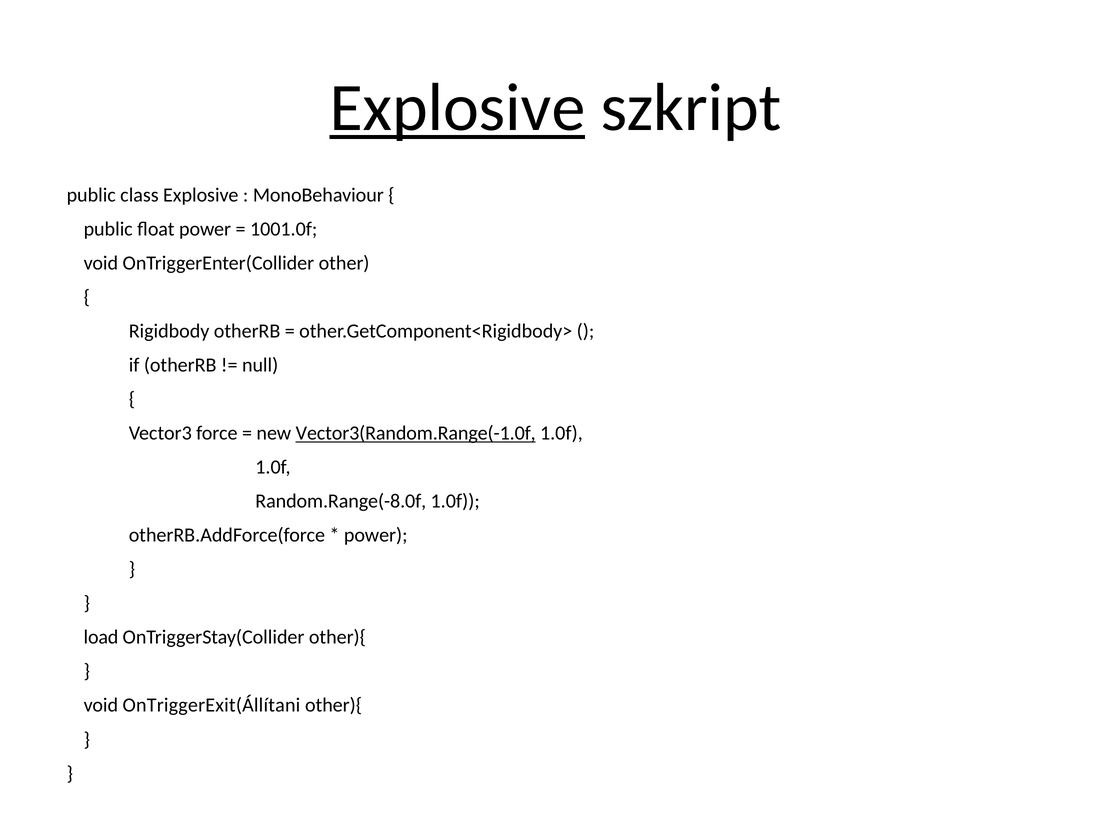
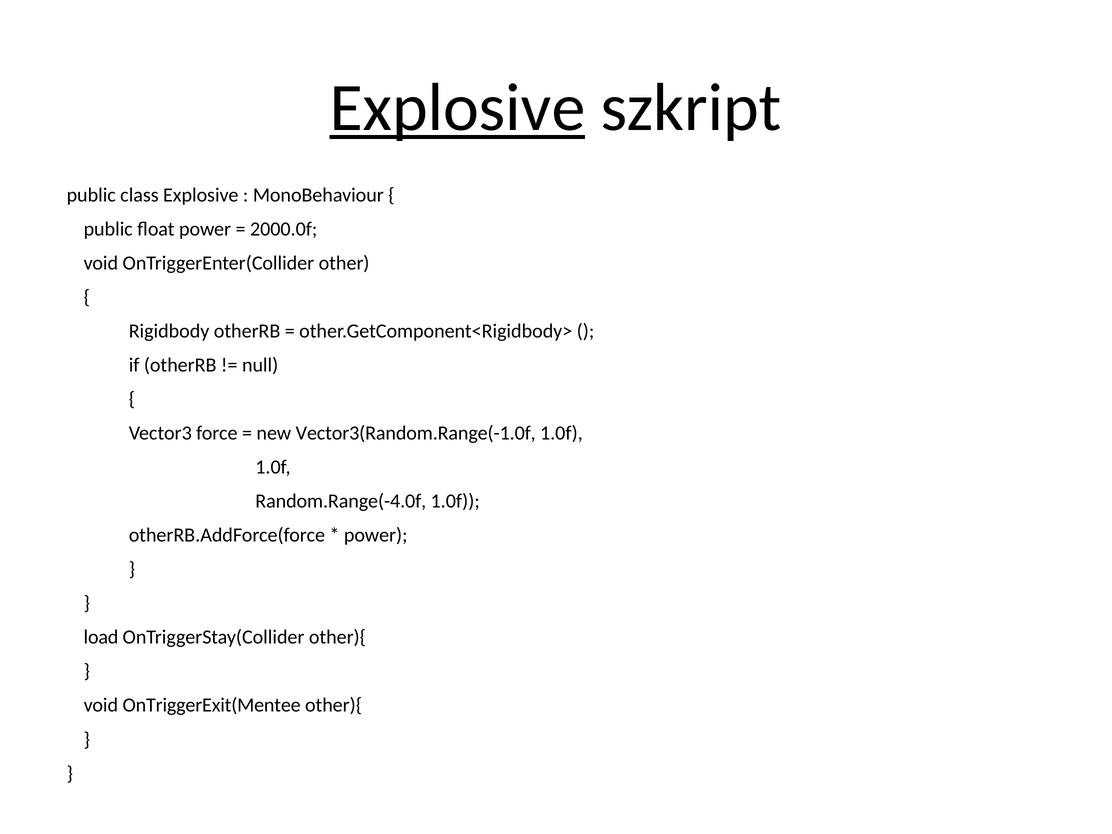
1001.0f: 1001.0f -> 2000.0f
Vector3(Random.Range(-1.0f underline: present -> none
Random.Range(-8.0f: Random.Range(-8.0f -> Random.Range(-4.0f
OnTriggerExit(Állítani: OnTriggerExit(Állítani -> OnTriggerExit(Mentee
